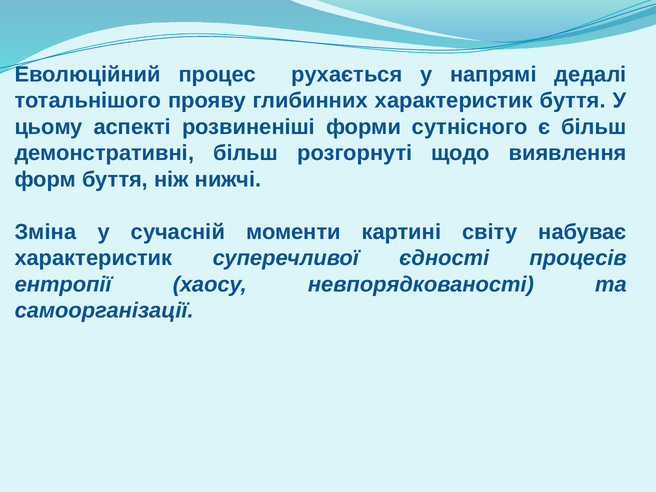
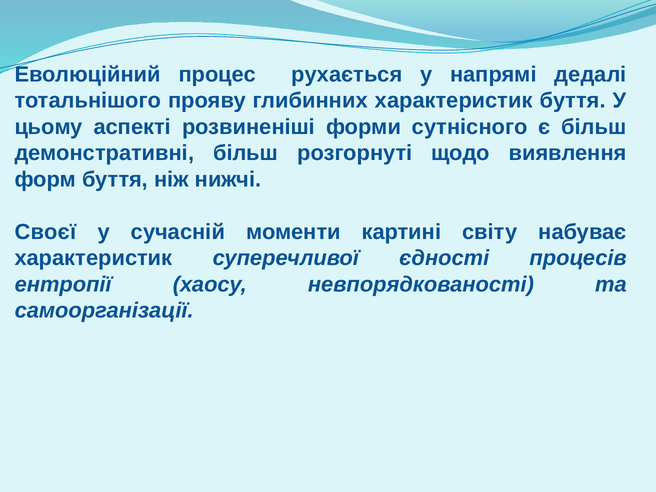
Зміна: Зміна -> Своєї
